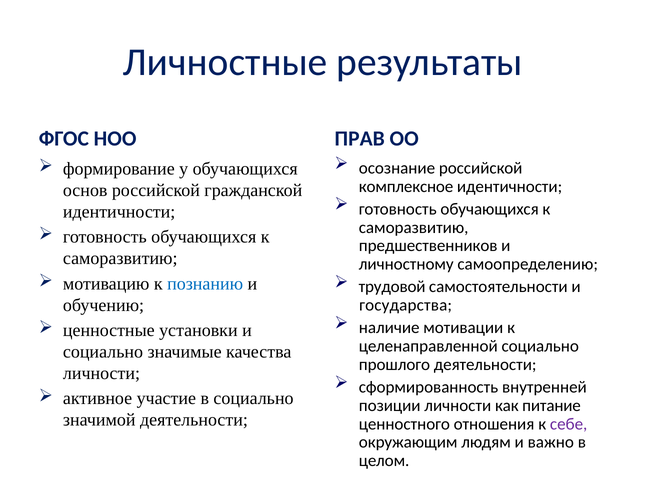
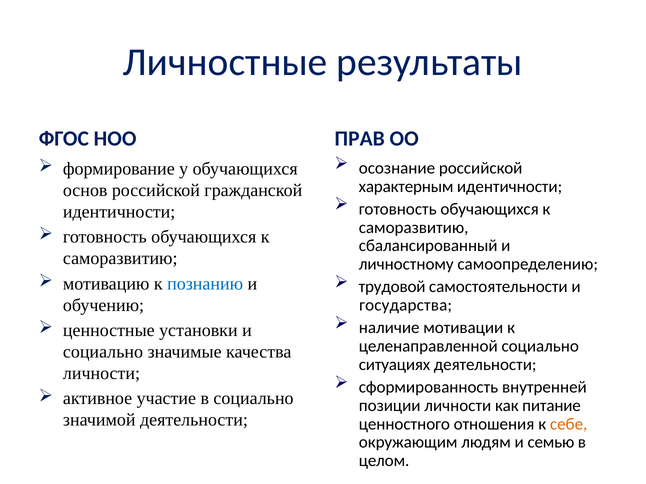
комплексное: комплексное -> характерным
предшественников: предшественников -> сбалансированный
прошлого: прошлого -> ситуациях
себе colour: purple -> orange
важно: важно -> семью
